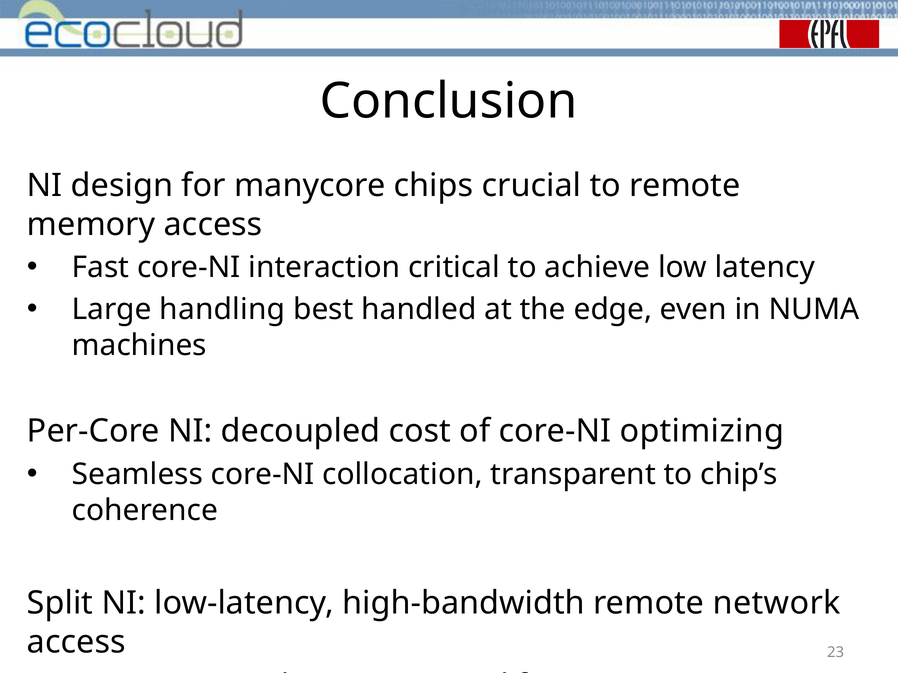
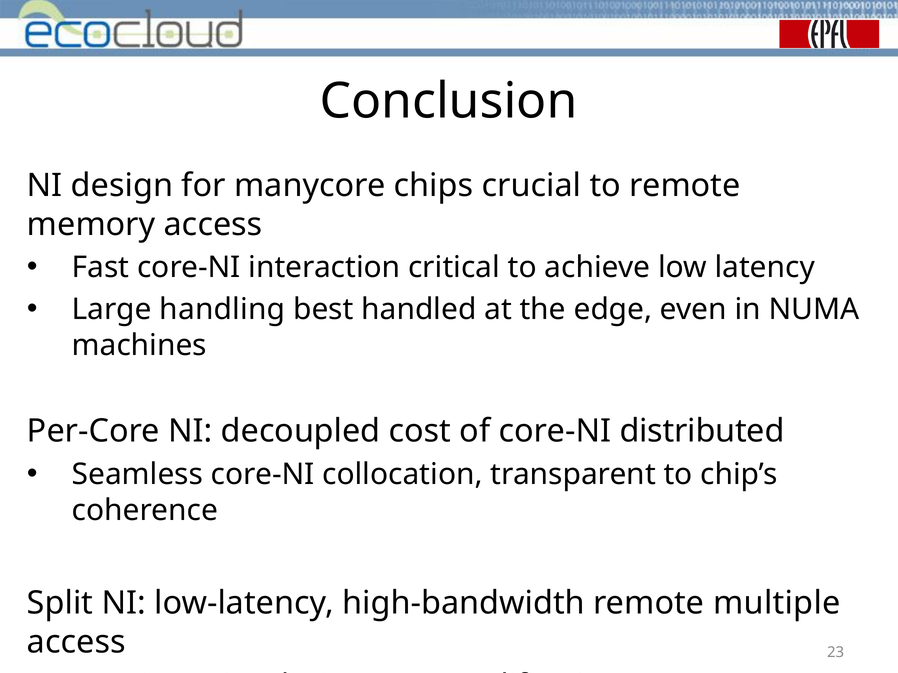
optimizing: optimizing -> distributed
network: network -> multiple
